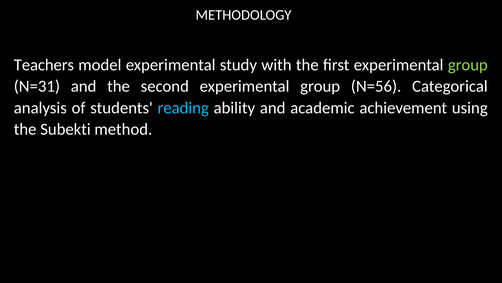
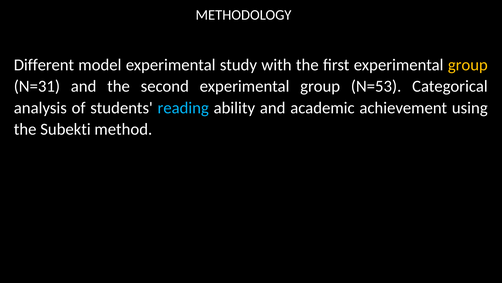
Teachers: Teachers -> Different
group at (468, 65) colour: light green -> yellow
N=56: N=56 -> N=53
